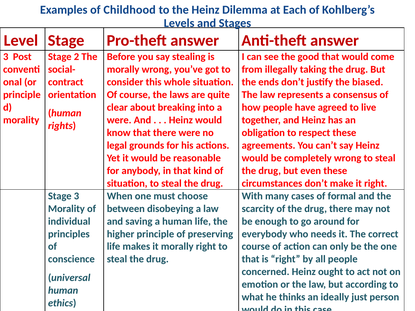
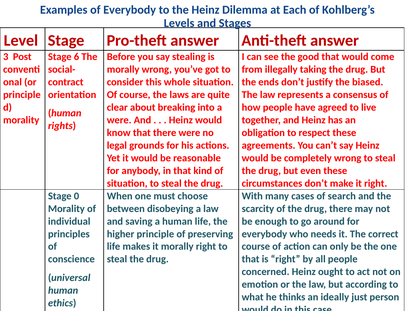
of Childhood: Childhood -> Everybody
2: 2 -> 6
Stage 3: 3 -> 0
formal: formal -> search
